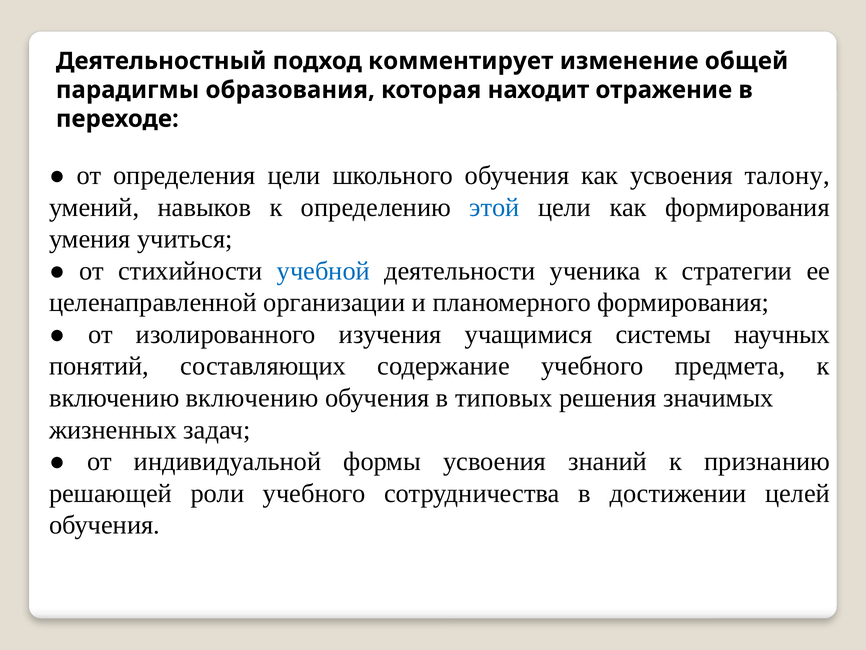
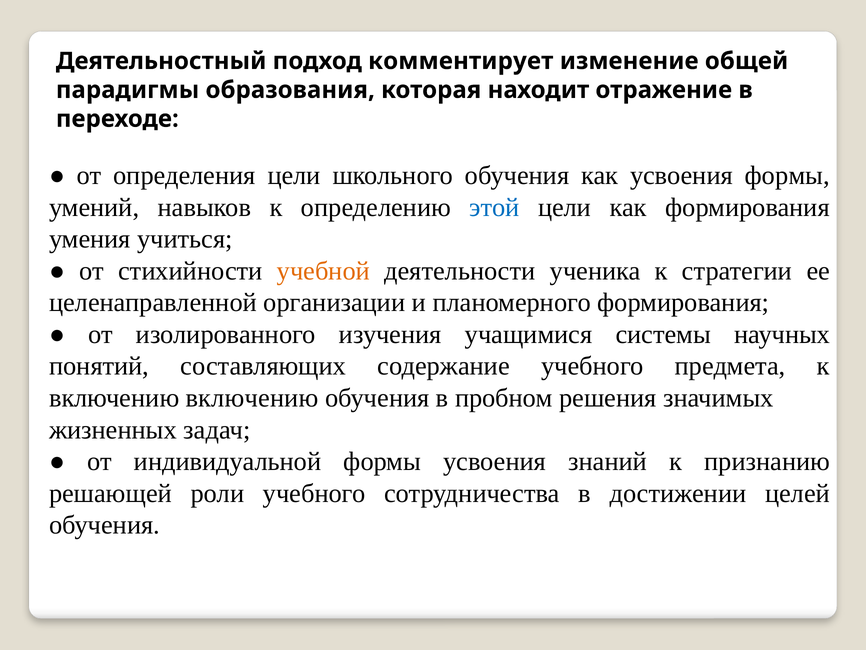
усвоения талону: талону -> формы
учебной colour: blue -> orange
типовых: типовых -> пробном
